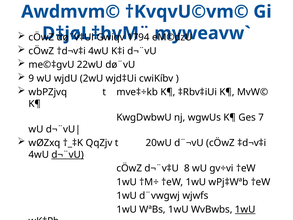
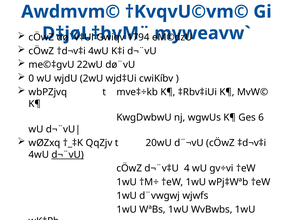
9: 9 -> 0
7: 7 -> 6
8: 8 -> 4
1wU at (245, 209) underline: present -> none
